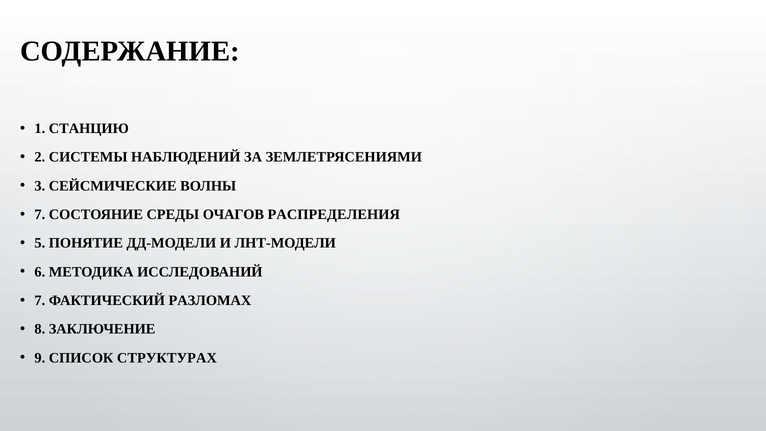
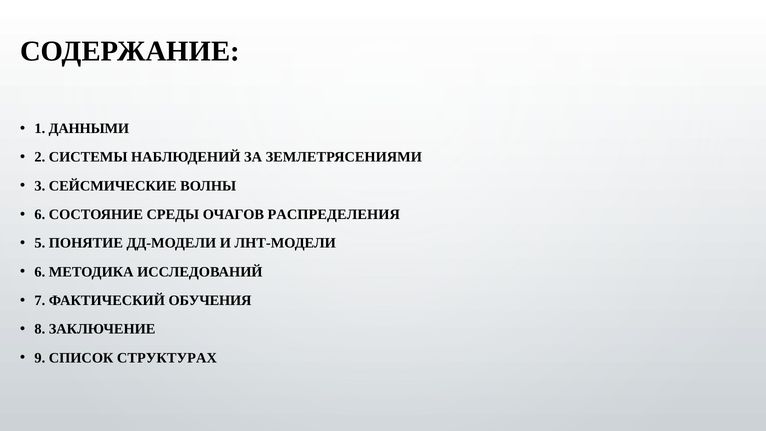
СТАНЦИЮ: СТАНЦИЮ -> ДАННЫМИ
7 at (40, 214): 7 -> 6
РАЗЛОМАХ: РАЗЛОМАХ -> ОБУЧЕНИЯ
